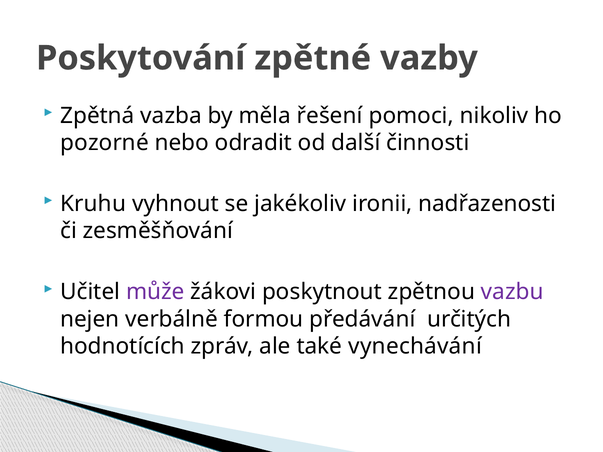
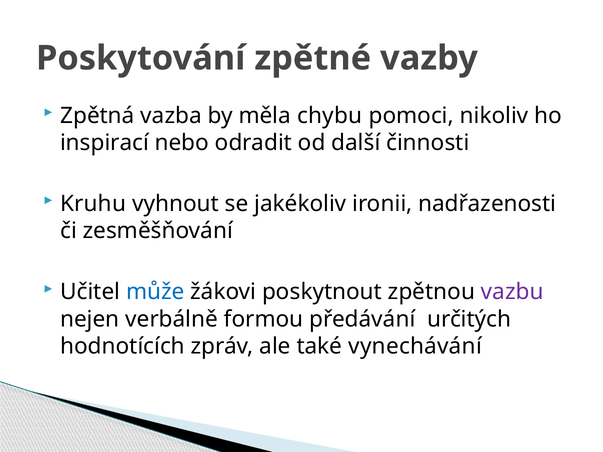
řešení: řešení -> chybu
pozorné: pozorné -> inspirací
může colour: purple -> blue
